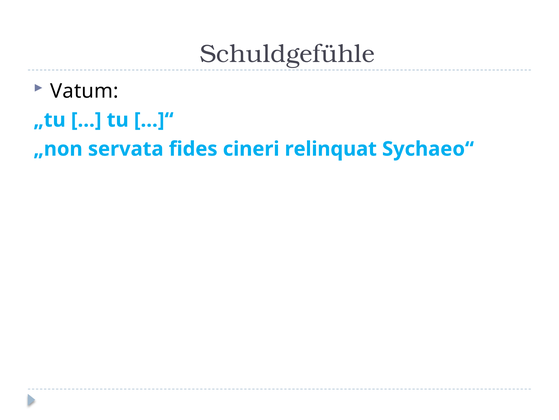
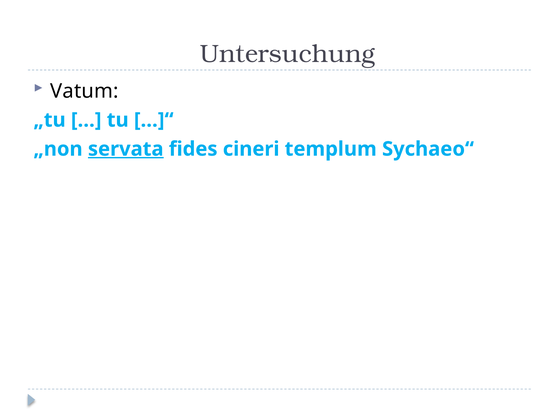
Schuldgefühle: Schuldgefühle -> Untersuchung
servata underline: none -> present
relinquat: relinquat -> templum
